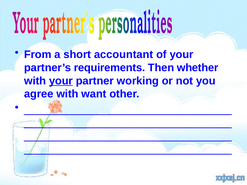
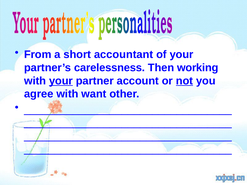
requirements: requirements -> carelessness
whether: whether -> working
working: working -> account
not underline: none -> present
